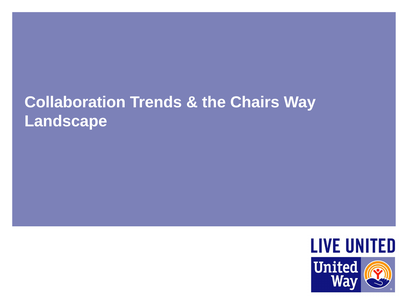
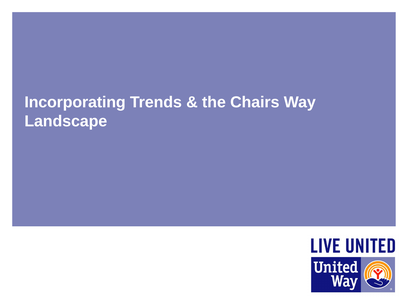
Collaboration: Collaboration -> Incorporating
